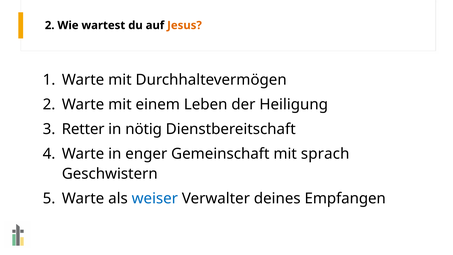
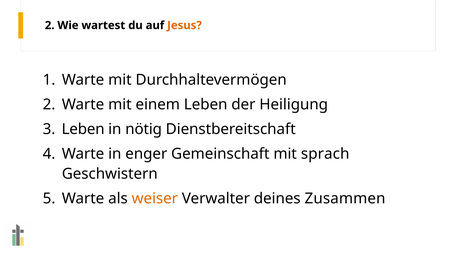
Retter at (83, 129): Retter -> Leben
weiser colour: blue -> orange
Empfangen: Empfangen -> Zusammen
